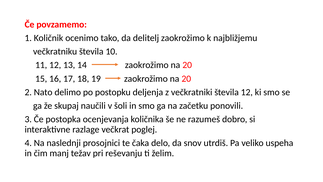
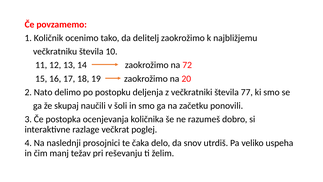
14 zaokrožimo na 20: 20 -> 72
števila 12: 12 -> 77
